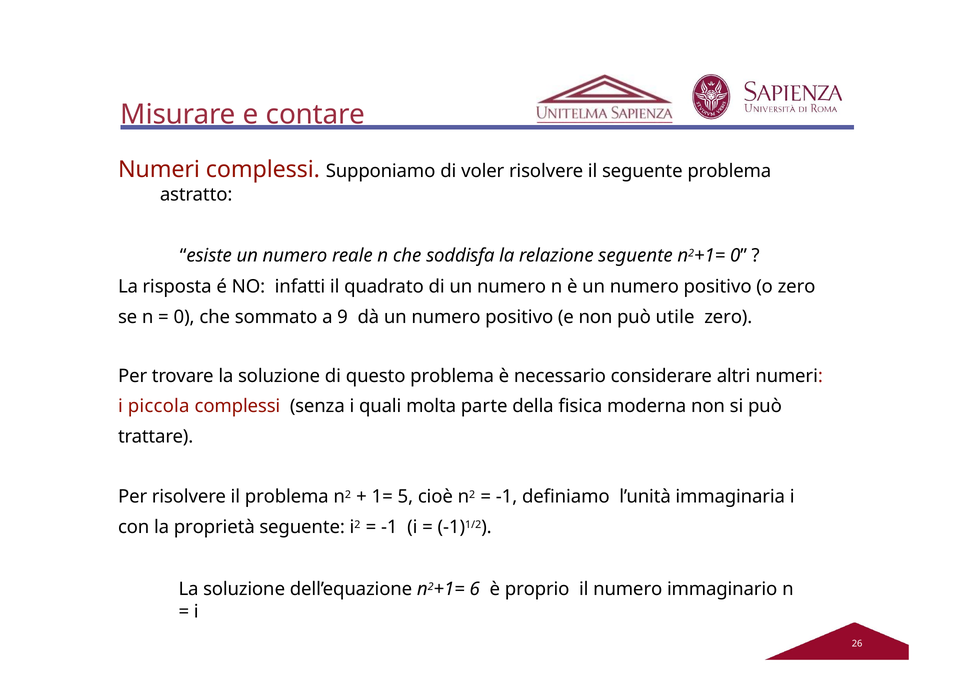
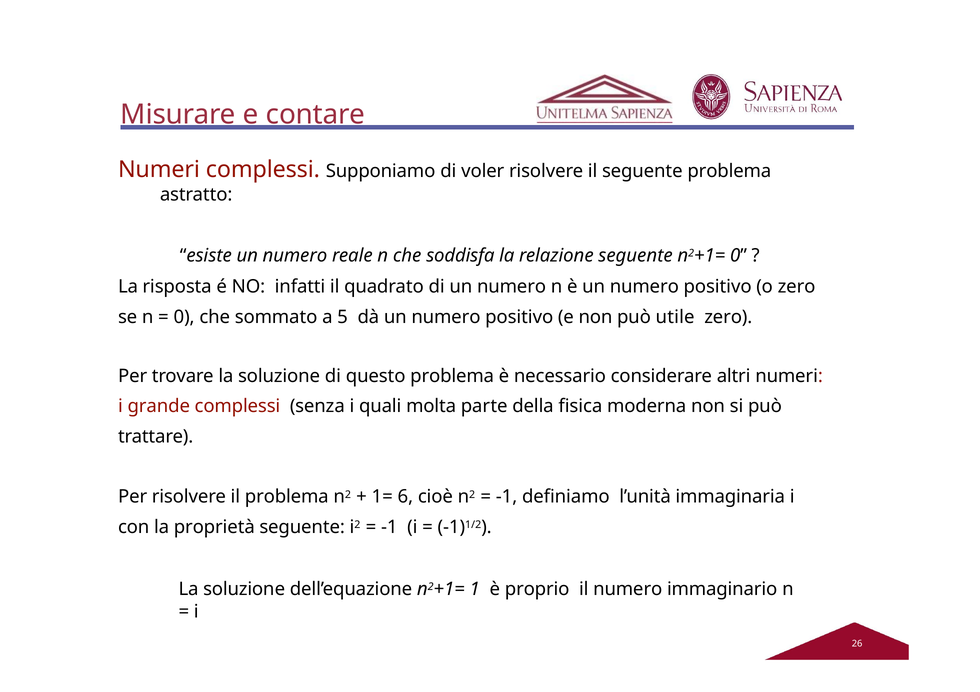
9: 9 -> 5
piccola: piccola -> grande
5: 5 -> 6
6: 6 -> 1
